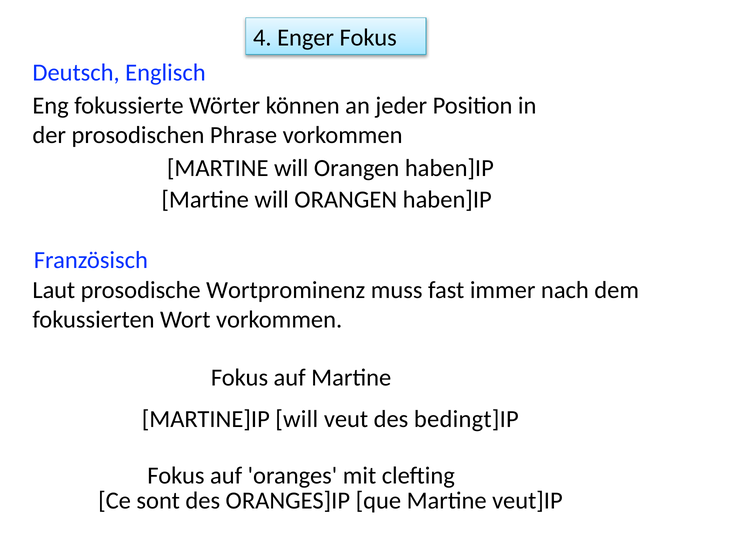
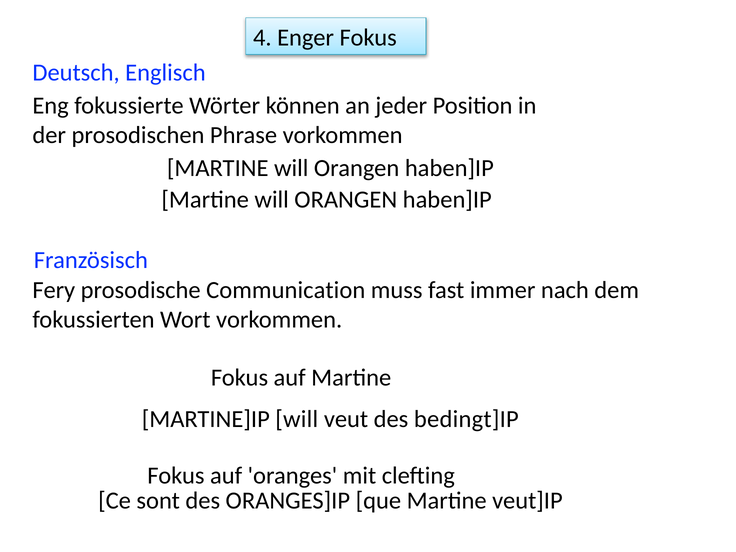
Laut: Laut -> Fery
Wortprominenz: Wortprominenz -> Communication
